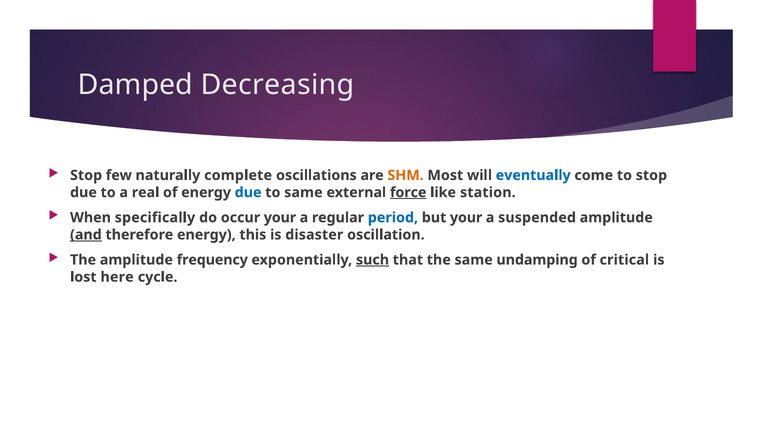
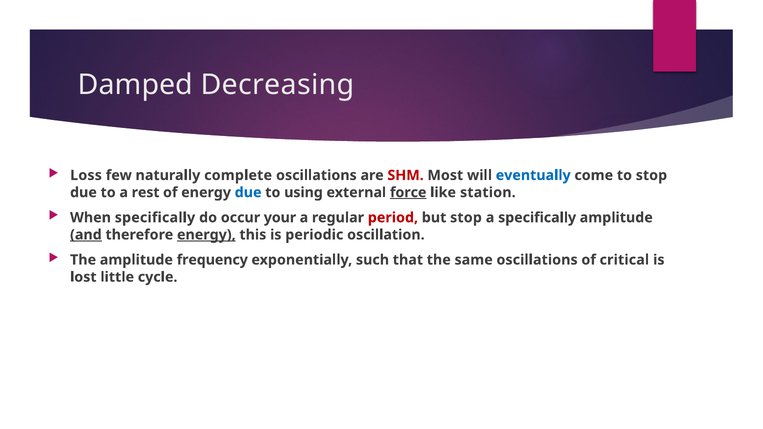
Stop at (86, 175): Stop -> Loss
SHM colour: orange -> red
real: real -> rest
to same: same -> using
period colour: blue -> red
but your: your -> stop
a suspended: suspended -> specifically
energy at (206, 235) underline: none -> present
disaster: disaster -> periodic
such underline: present -> none
same undamping: undamping -> oscillations
here: here -> little
